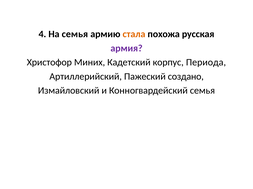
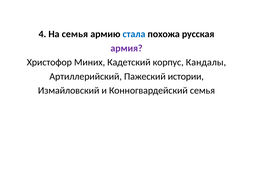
стала colour: orange -> blue
Периода: Периода -> Кандалы
создано: создано -> истории
